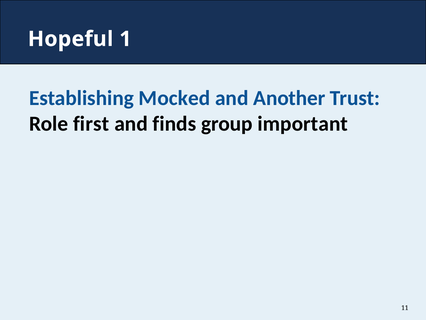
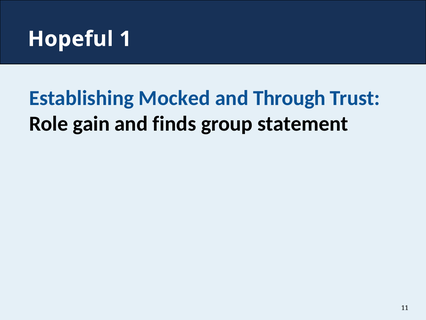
Another: Another -> Through
first: first -> gain
important: important -> statement
